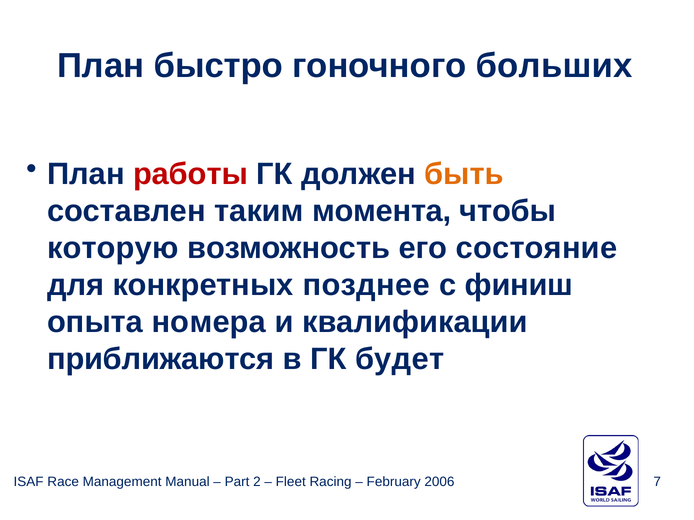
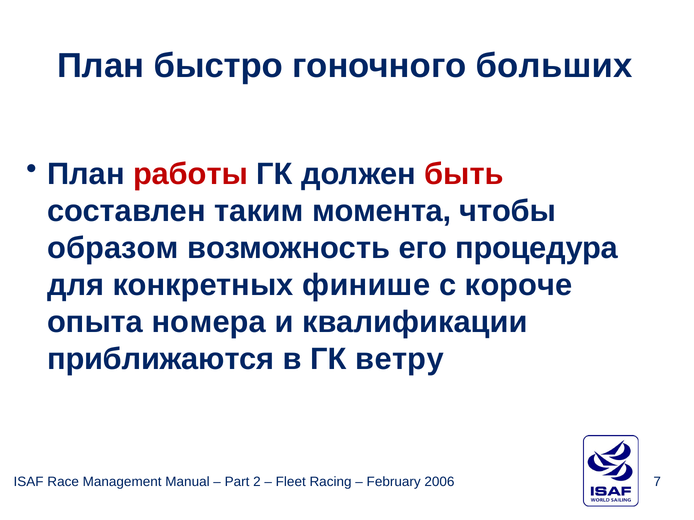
быть colour: orange -> red
которую: которую -> образом
состояние: состояние -> процедура
позднее: позднее -> финише
финиш: финиш -> короче
будет: будет -> ветру
